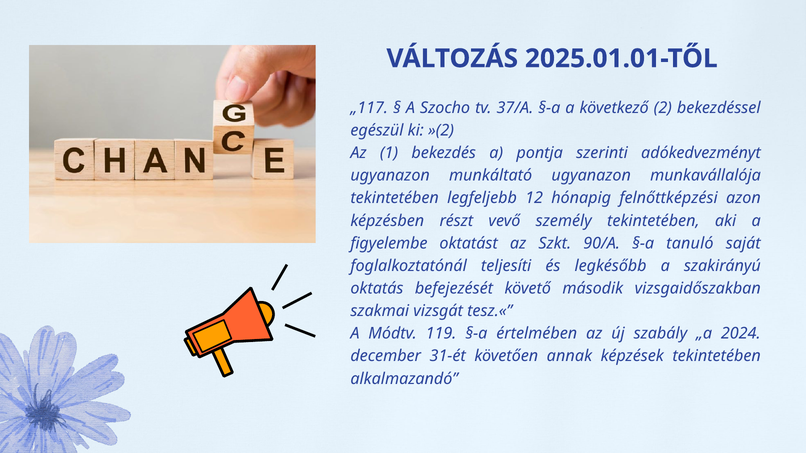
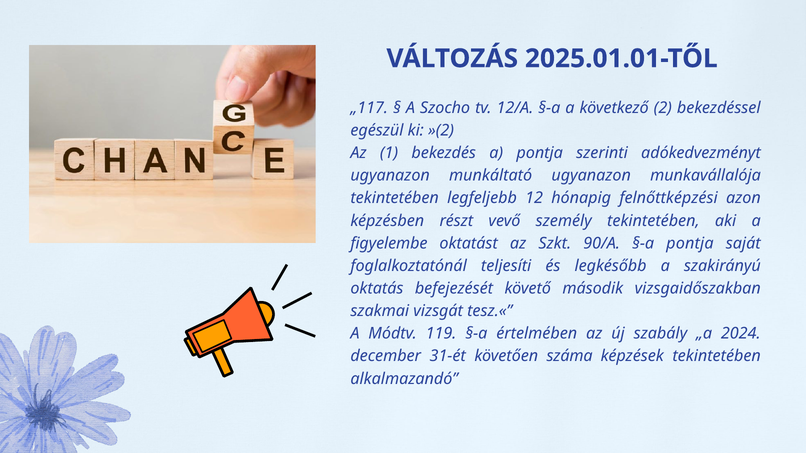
37/A: 37/A -> 12/A
§-a tanuló: tanuló -> pontja
annak: annak -> száma
